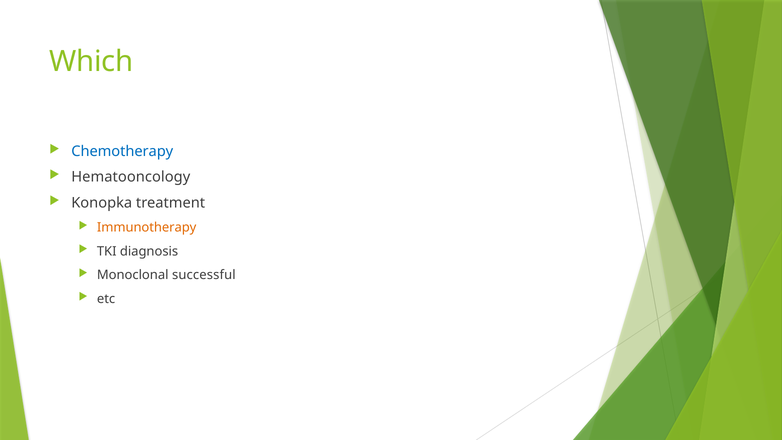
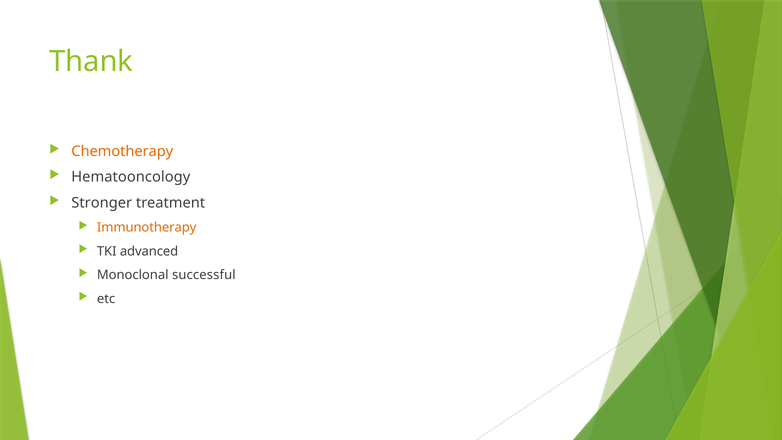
Which: Which -> Thank
Chemotherapy colour: blue -> orange
Konopka: Konopka -> Stronger
diagnosis: diagnosis -> advanced
